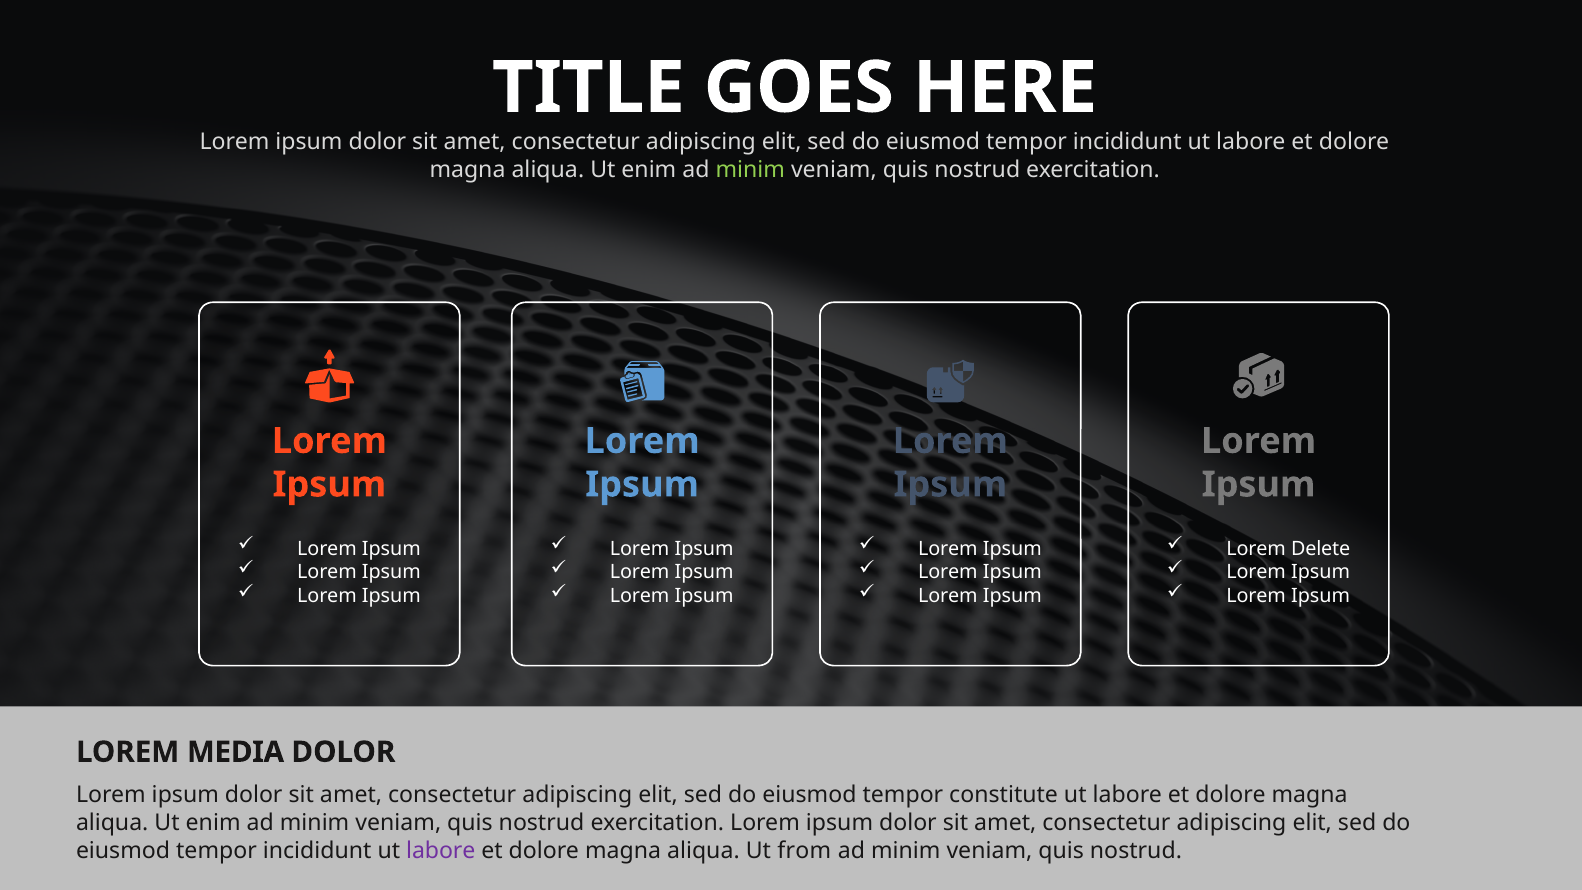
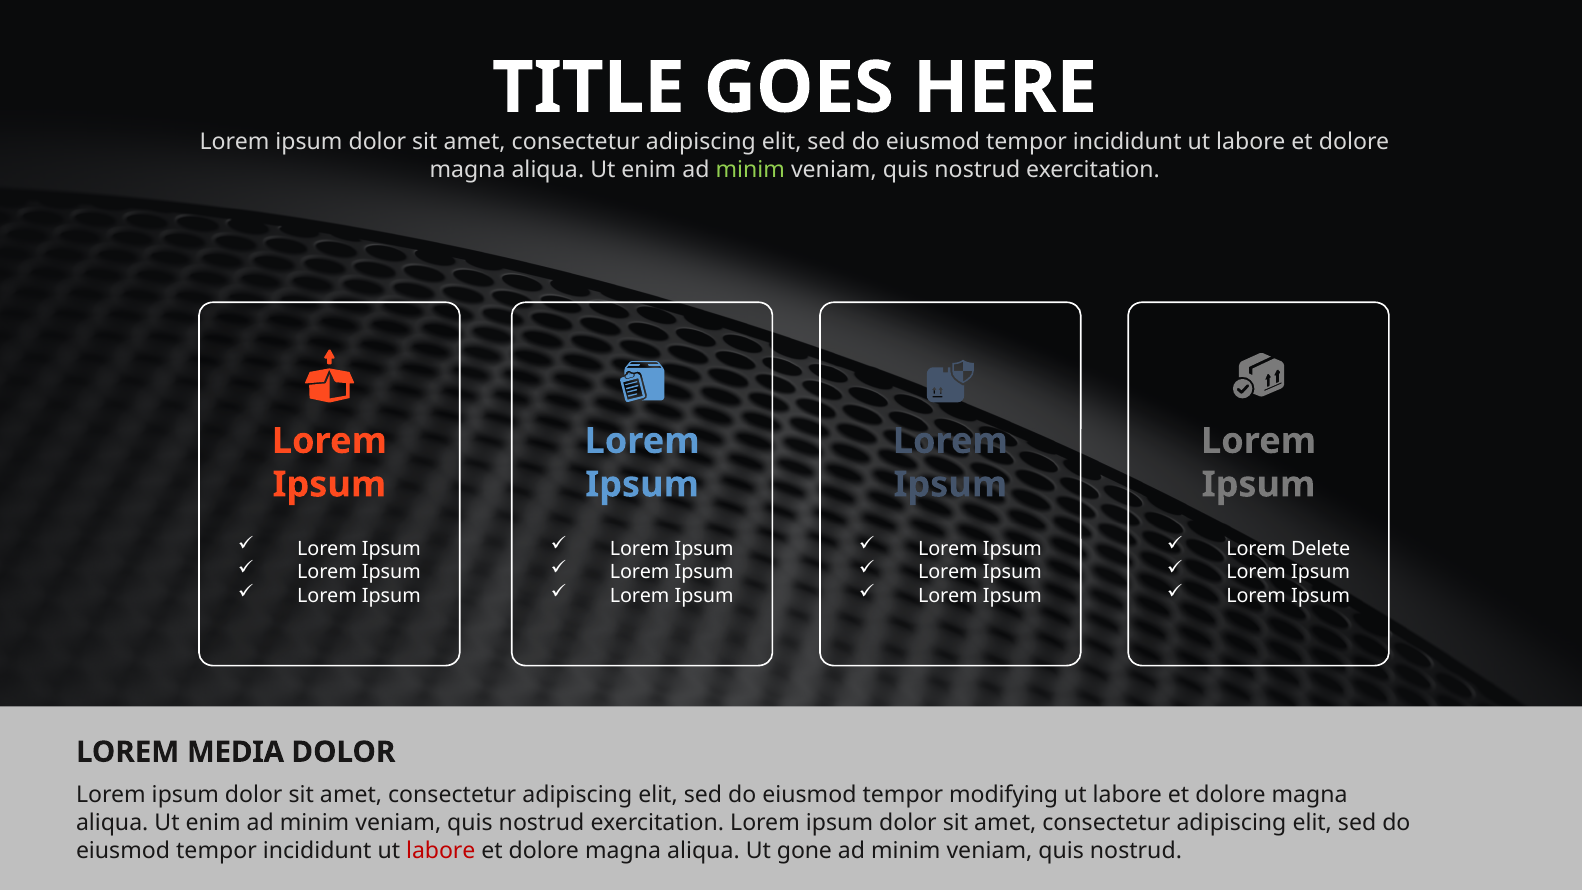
constitute: constitute -> modifying
labore at (441, 850) colour: purple -> red
from: from -> gone
